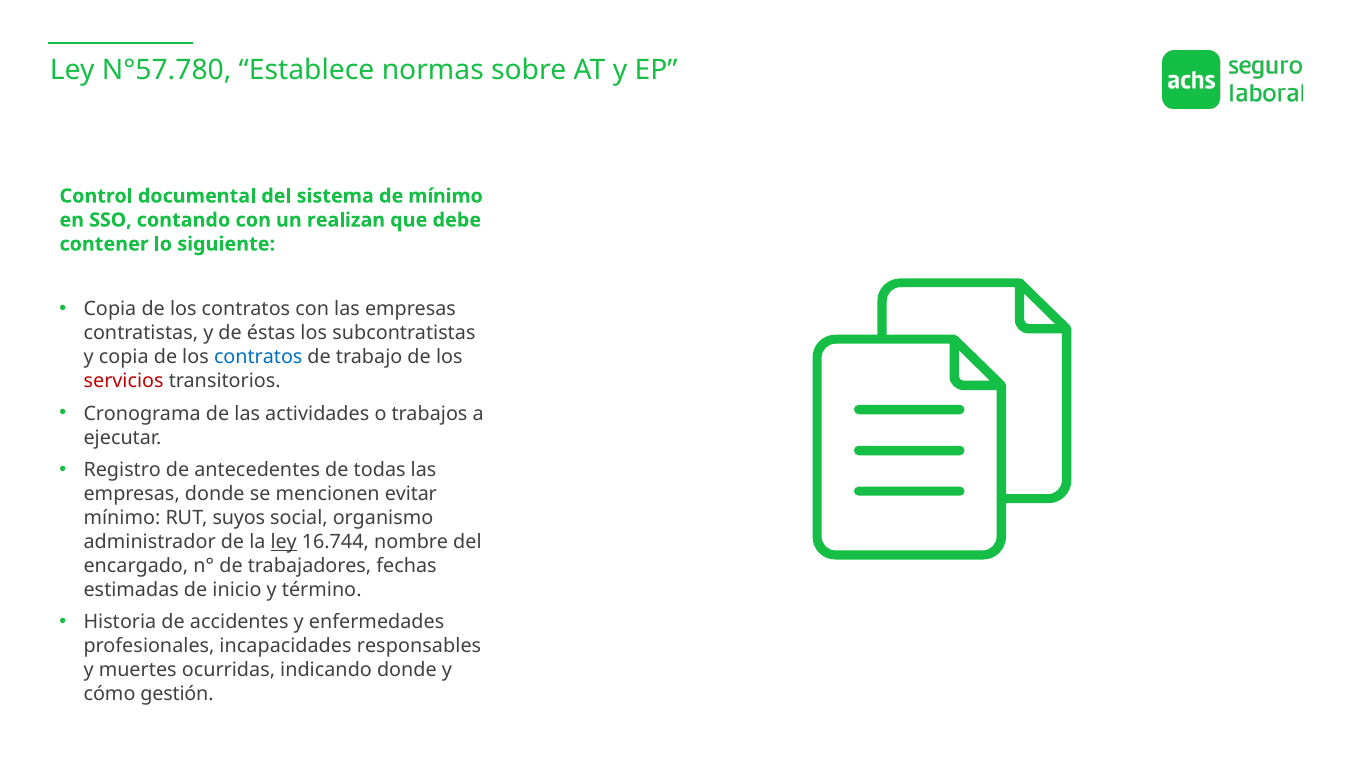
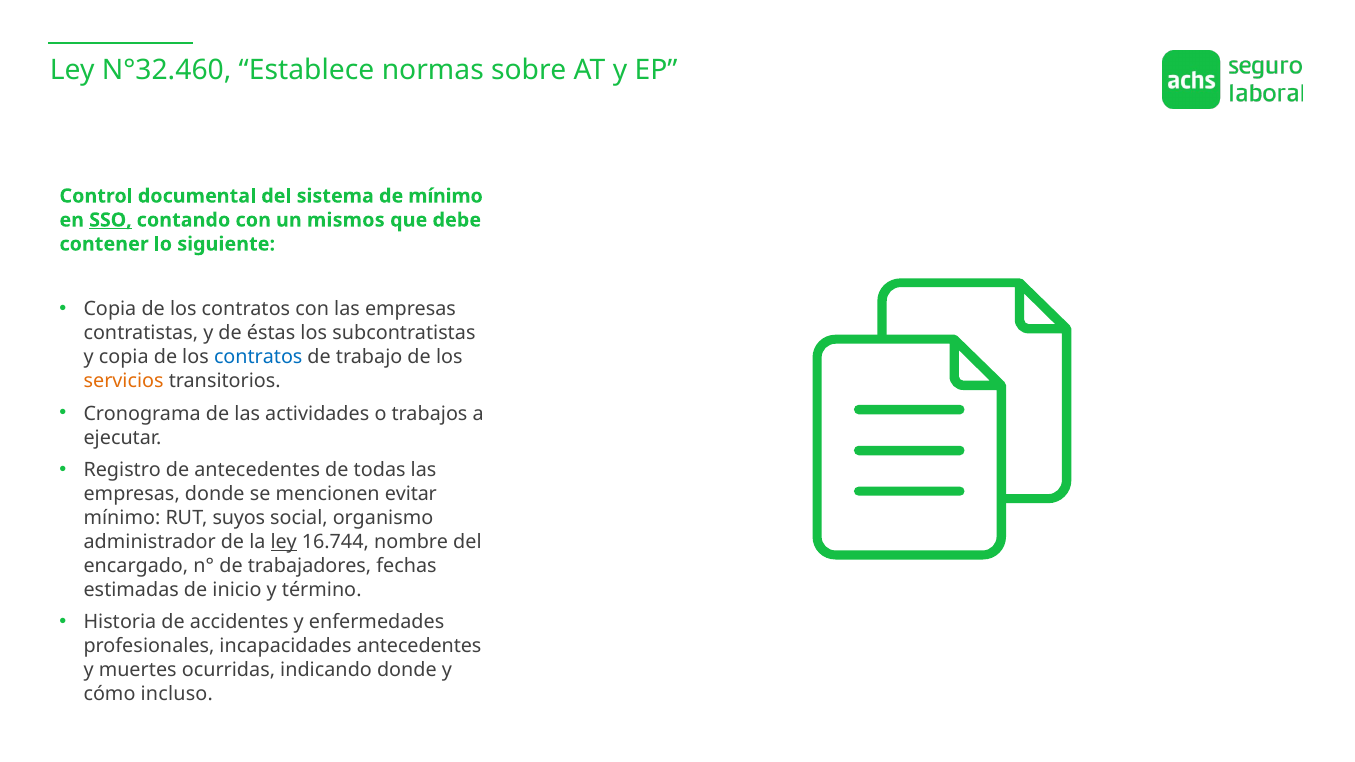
N°57.780: N°57.780 -> N°32.460
SSO underline: none -> present
realizan: realizan -> mismos
servicios colour: red -> orange
incapacidades responsables: responsables -> antecedentes
gestión: gestión -> incluso
